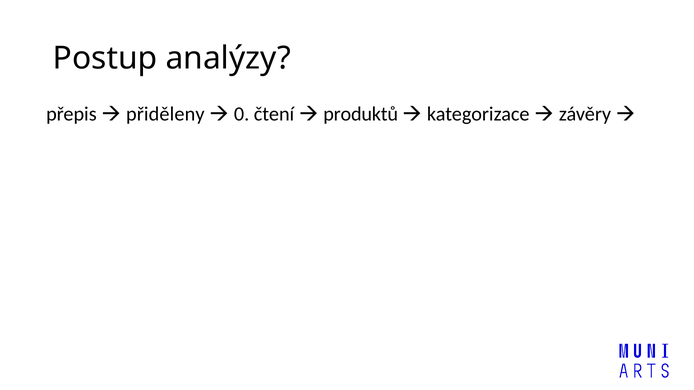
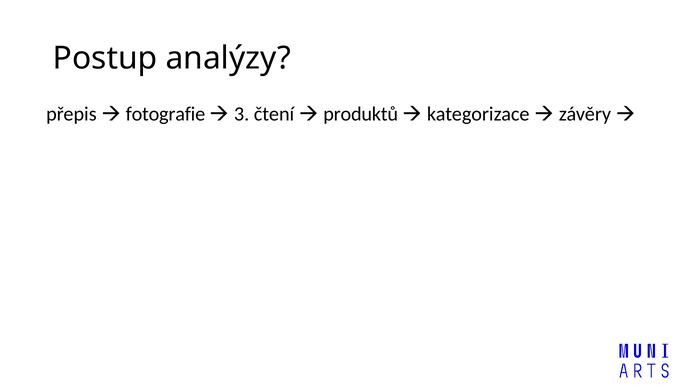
přiděleny: přiděleny -> fotografie
0: 0 -> 3
